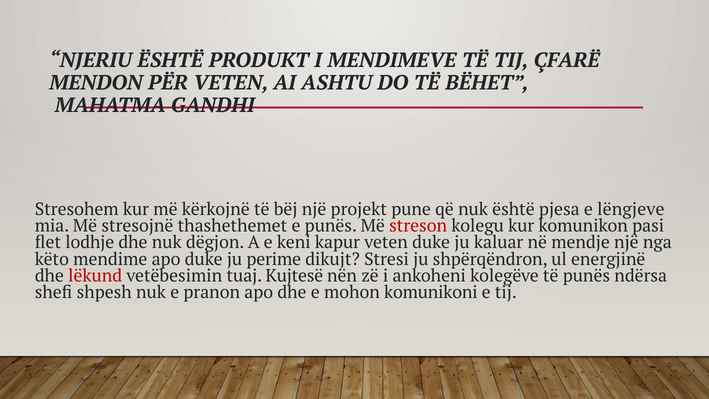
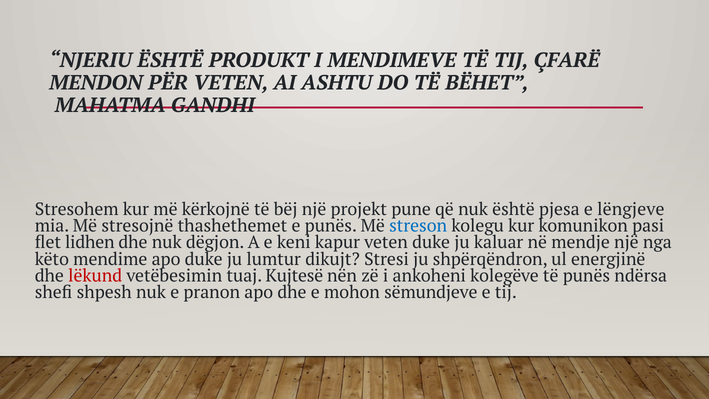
streson colour: red -> blue
lodhje: lodhje -> lidhen
perime: perime -> lumtur
komunikoni: komunikoni -> sëmundjeve
